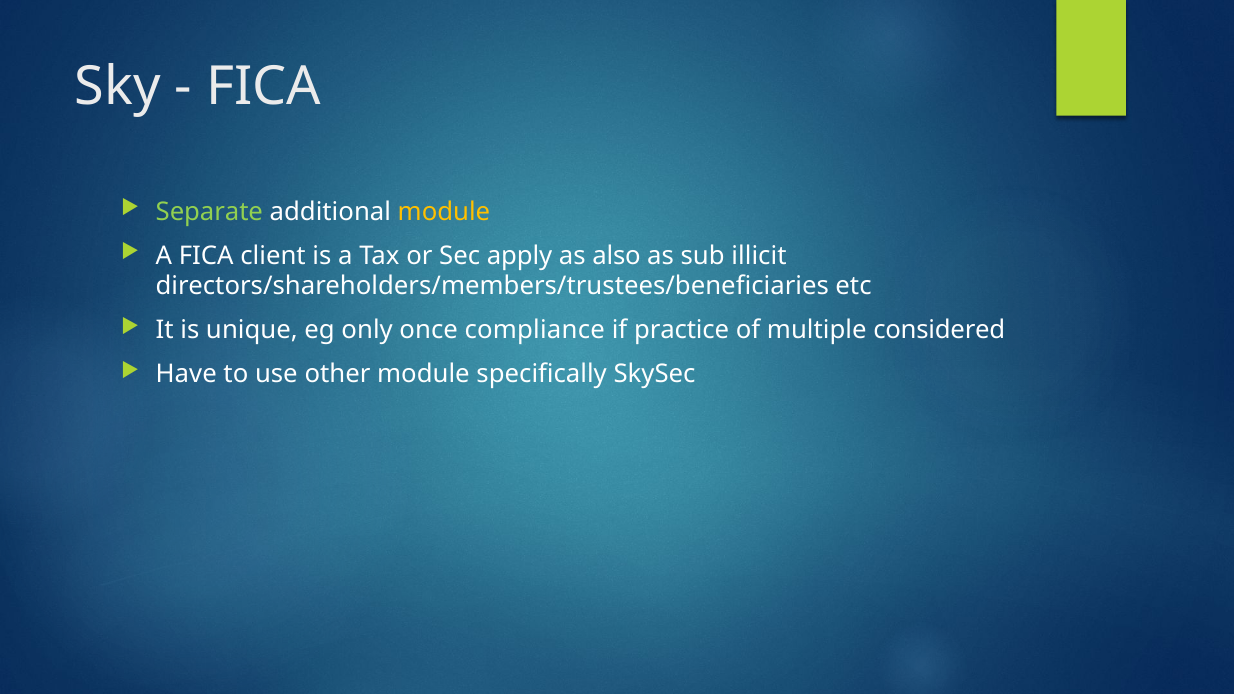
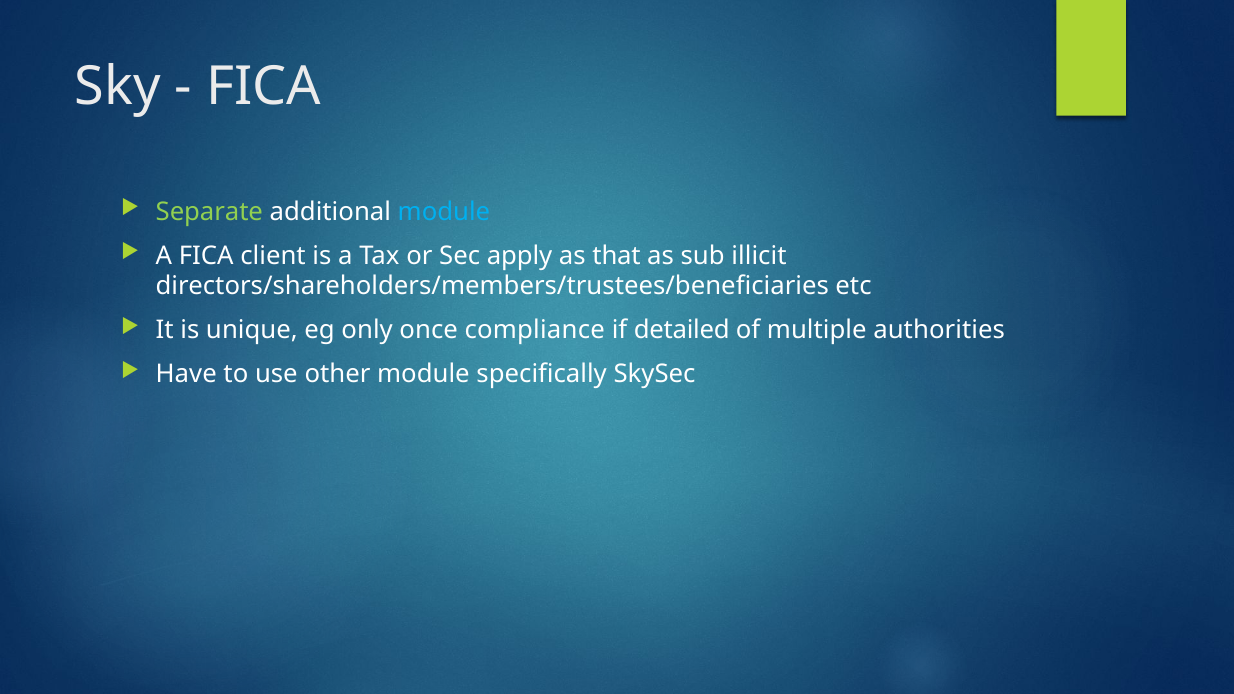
module at (444, 212) colour: yellow -> light blue
also: also -> that
practice: practice -> detailed
considered: considered -> authorities
